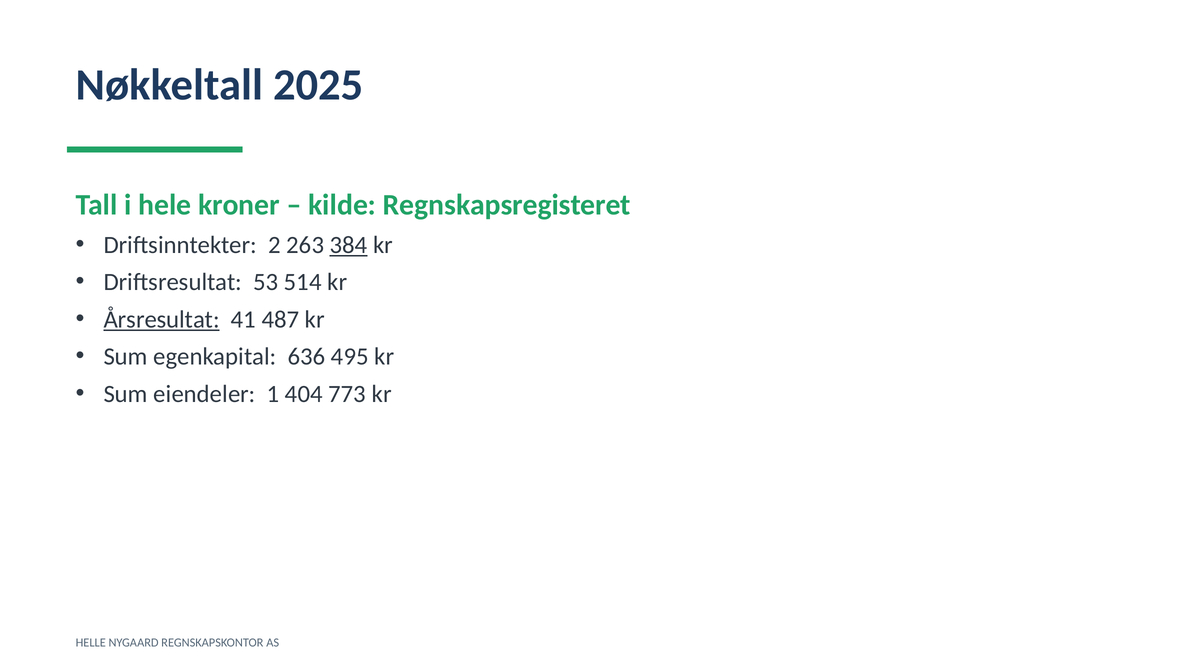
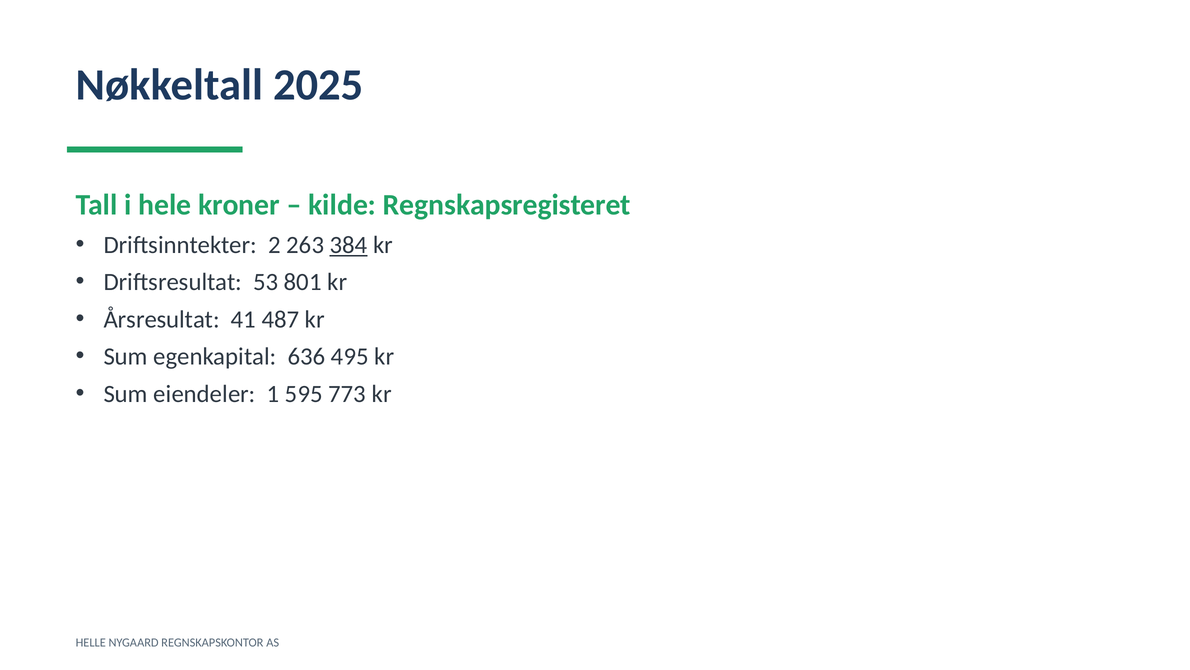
514: 514 -> 801
Årsresultat underline: present -> none
404: 404 -> 595
